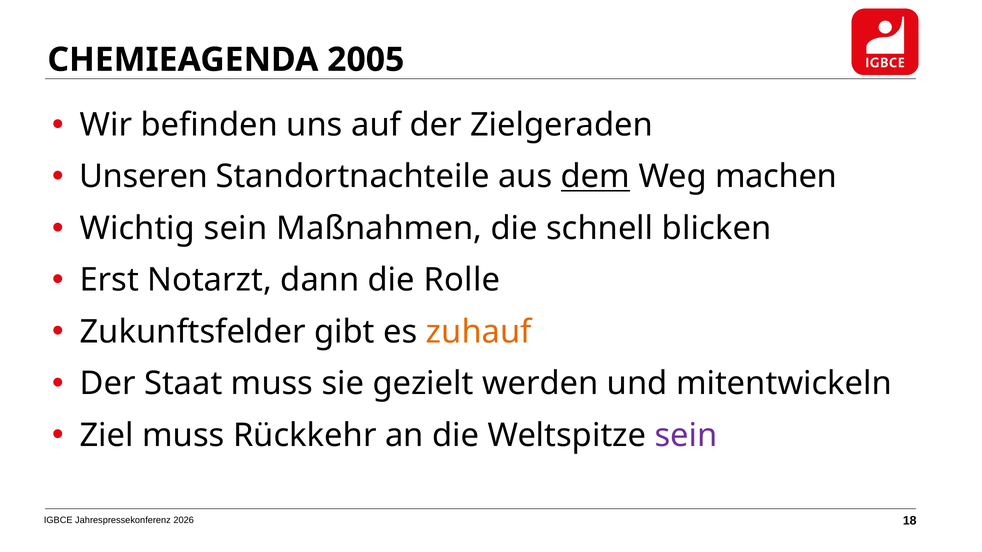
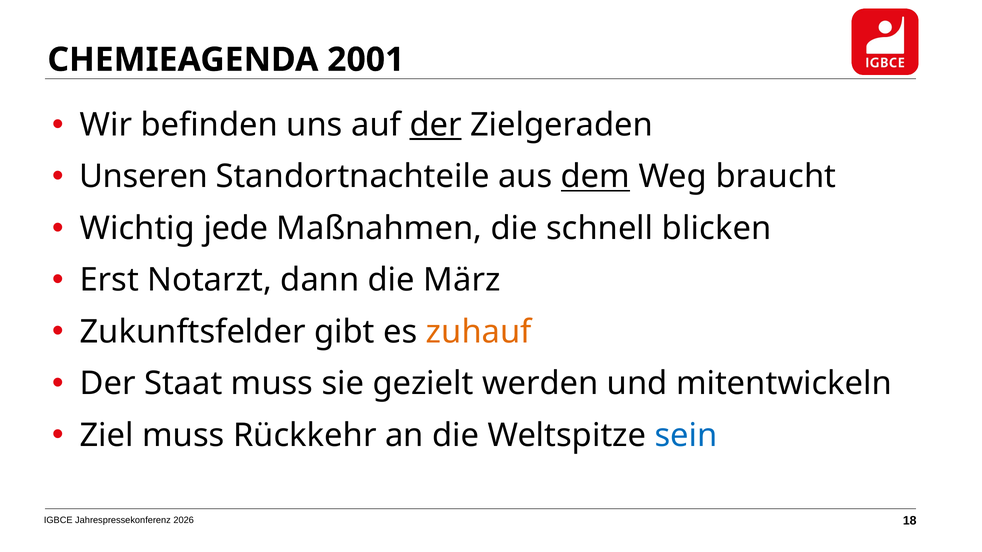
2005: 2005 -> 2001
der at (436, 125) underline: none -> present
machen: machen -> braucht
Wichtig sein: sein -> jede
Rolle: Rolle -> März
sein at (686, 436) colour: purple -> blue
